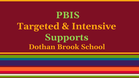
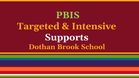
Supports colour: light green -> white
